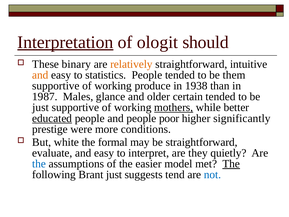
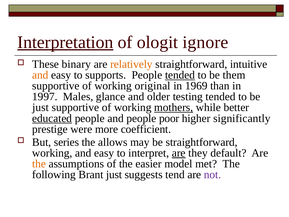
should: should -> ignore
statistics: statistics -> supports
tended at (180, 75) underline: none -> present
produce: produce -> original
1938: 1938 -> 1969
1987: 1987 -> 1997
certain: certain -> testing
conditions: conditions -> coefficient
white: white -> series
formal: formal -> allows
evaluate at (52, 153): evaluate -> working
are at (179, 153) underline: none -> present
quietly: quietly -> default
the at (39, 164) colour: blue -> orange
The at (231, 164) underline: present -> none
not colour: blue -> purple
